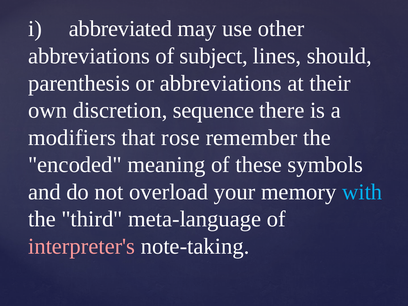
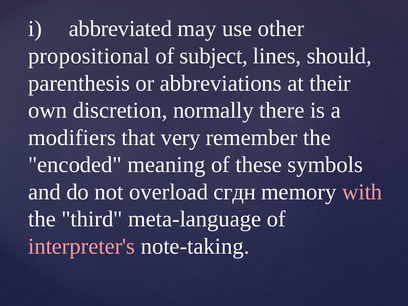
abbreviations at (89, 56): abbreviations -> propositional
sequence: sequence -> normally
rose: rose -> very
your: your -> сгдн
with colour: light blue -> pink
